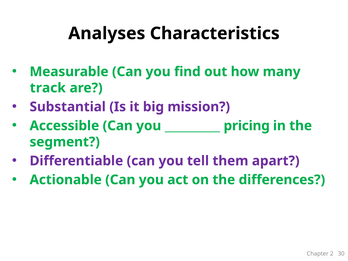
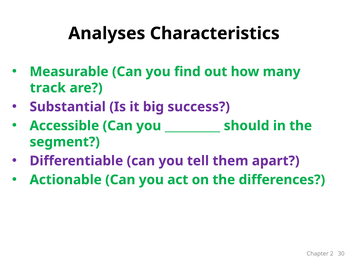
mission: mission -> success
pricing: pricing -> should
